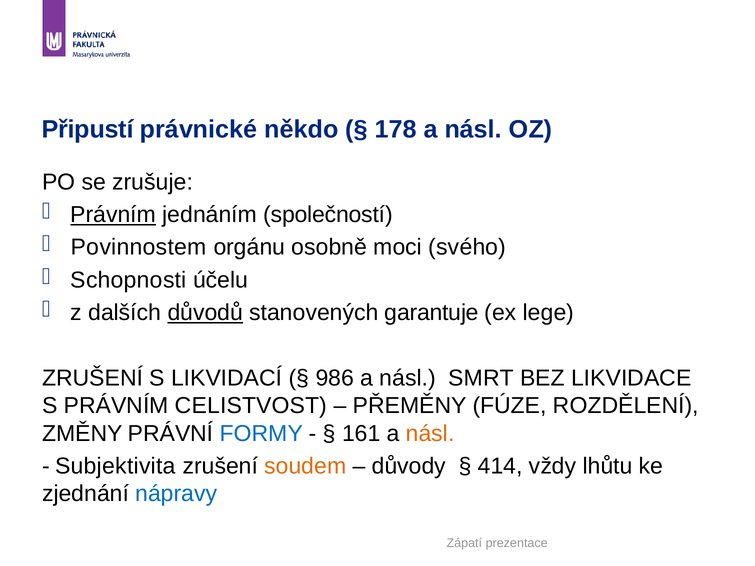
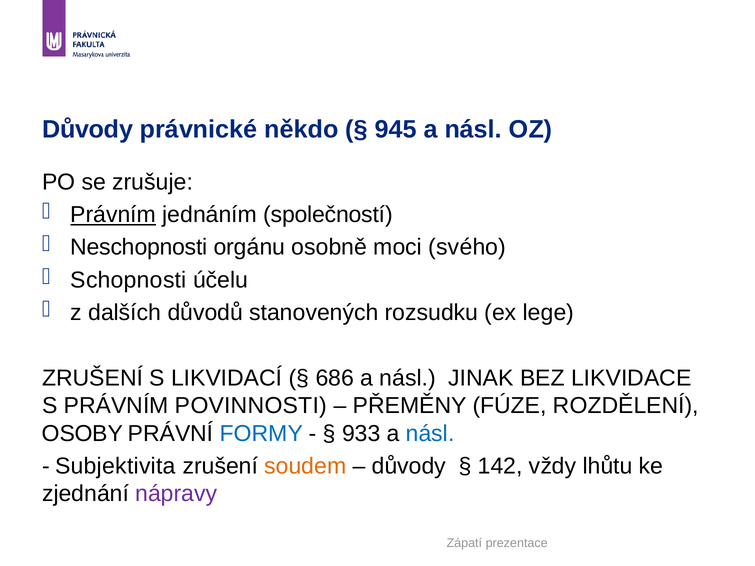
Připustí at (88, 129): Připustí -> Důvody
178: 178 -> 945
Povinnostem: Povinnostem -> Neschopnosti
důvodů underline: present -> none
garantuje: garantuje -> rozsudku
986: 986 -> 686
SMRT: SMRT -> JINAK
CELISTVOST: CELISTVOST -> POVINNOSTI
ZMĚNY: ZMĚNY -> OSOBY
161: 161 -> 933
násl at (430, 434) colour: orange -> blue
414: 414 -> 142
nápravy colour: blue -> purple
